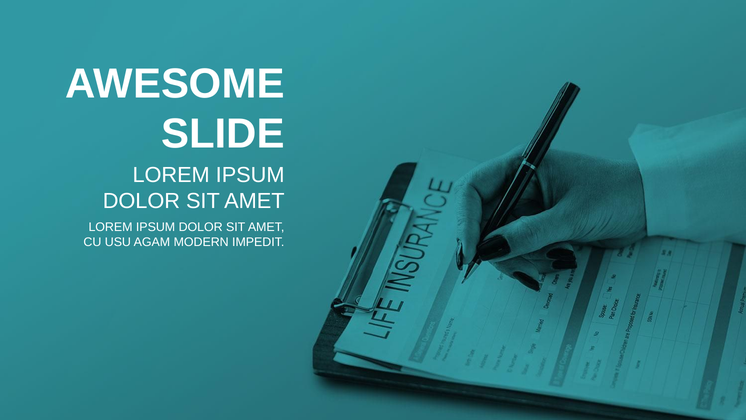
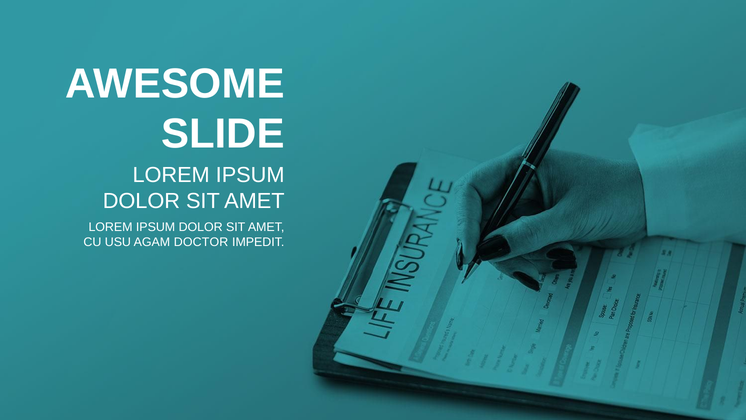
MODERN: MODERN -> DOCTOR
